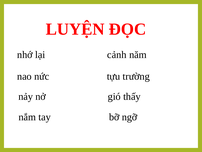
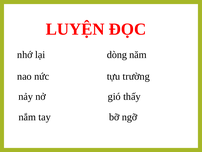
cảnh: cảnh -> dòng
